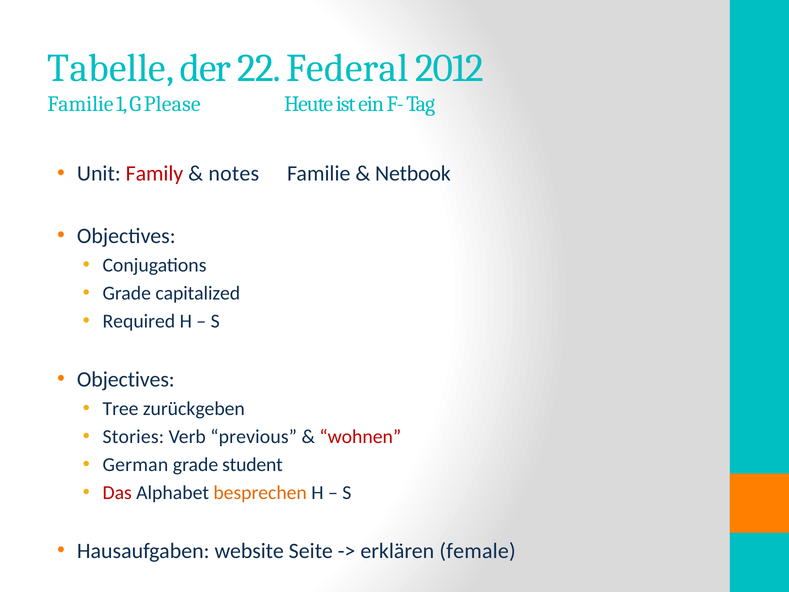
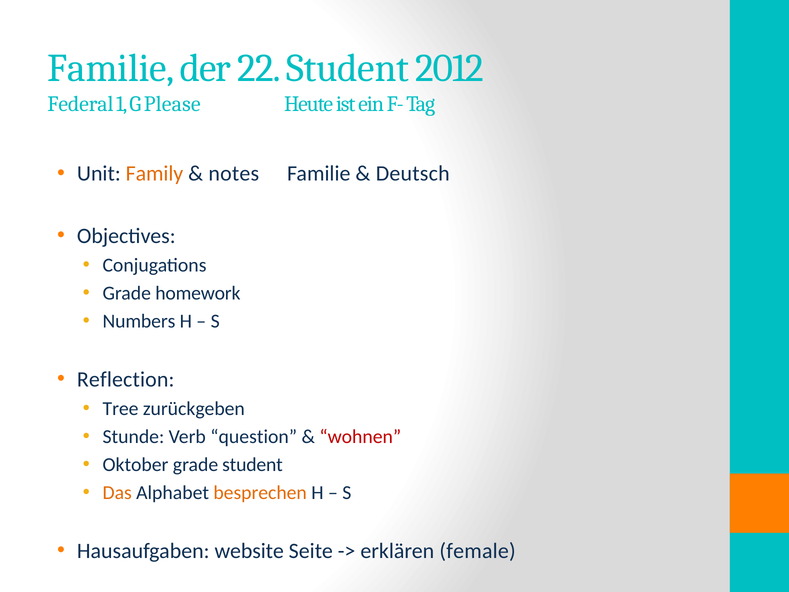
Tabelle at (111, 68): Tabelle -> Familie
22 Federal: Federal -> Student
Familie at (80, 104): Familie -> Federal
Family colour: red -> orange
Netbook: Netbook -> Deutsch
capitalized: capitalized -> homework
Required: Required -> Numbers
Objectives at (126, 379): Objectives -> Reflection
Stories: Stories -> Stunde
previous: previous -> question
German: German -> Oktober
Das colour: red -> orange
